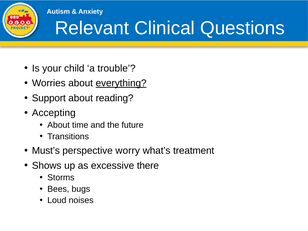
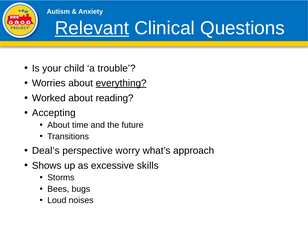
Relevant underline: none -> present
Support: Support -> Worked
Must’s: Must’s -> Deal’s
treatment: treatment -> approach
there: there -> skills
